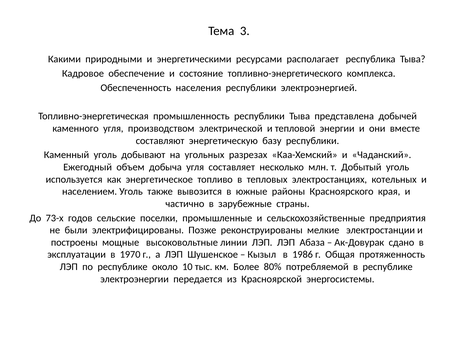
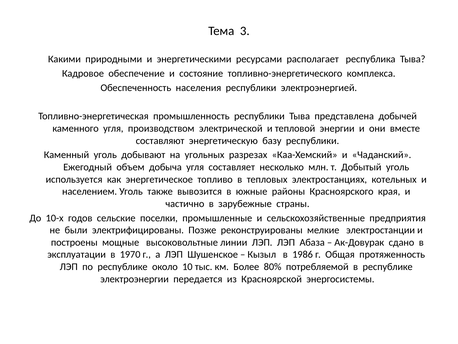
73-х: 73-х -> 10-х
